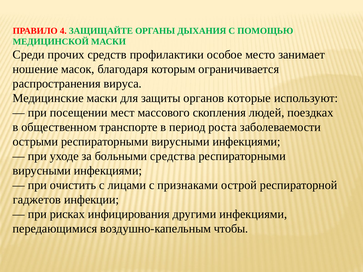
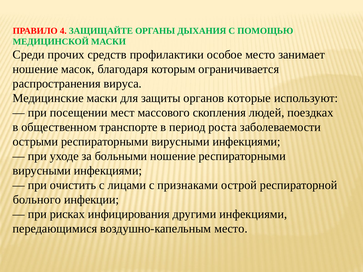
больными средства: средства -> ношение
гаджетов: гаджетов -> больного
воздушно-капельным чтобы: чтобы -> место
